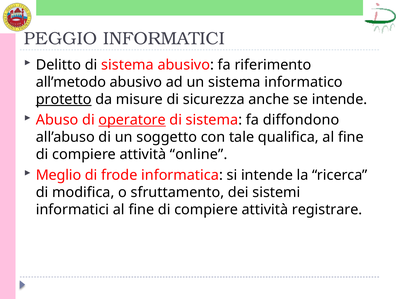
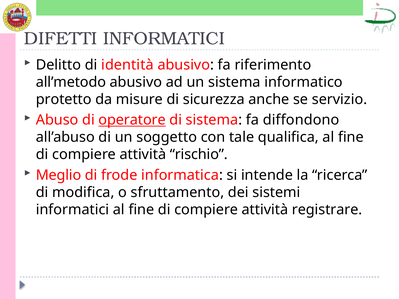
PEGGIO: PEGGIO -> DIFETTI
Delitto di sistema: sistema -> identità
protetto underline: present -> none
se intende: intende -> servizio
online: online -> rischio
